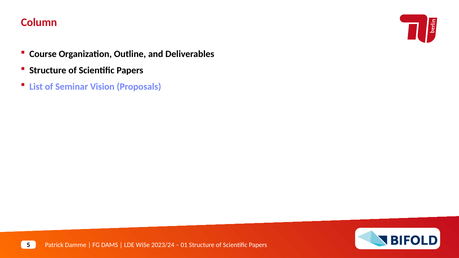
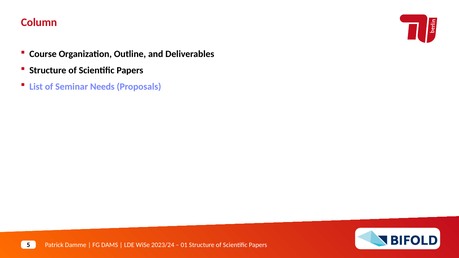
Vision: Vision -> Needs
